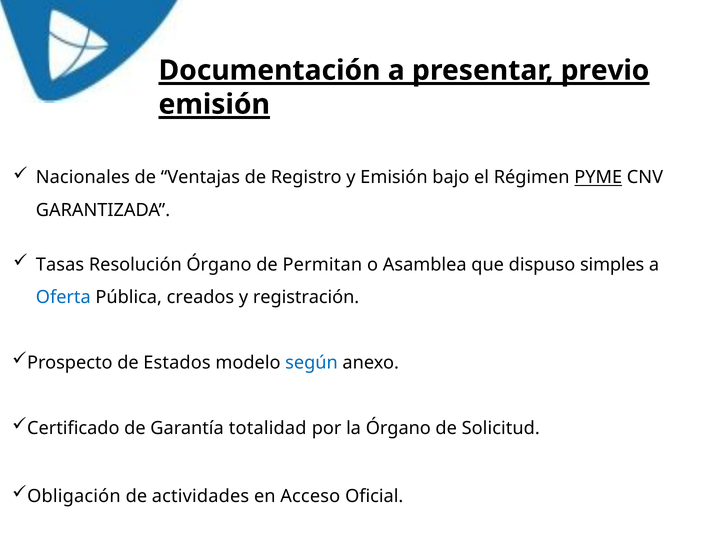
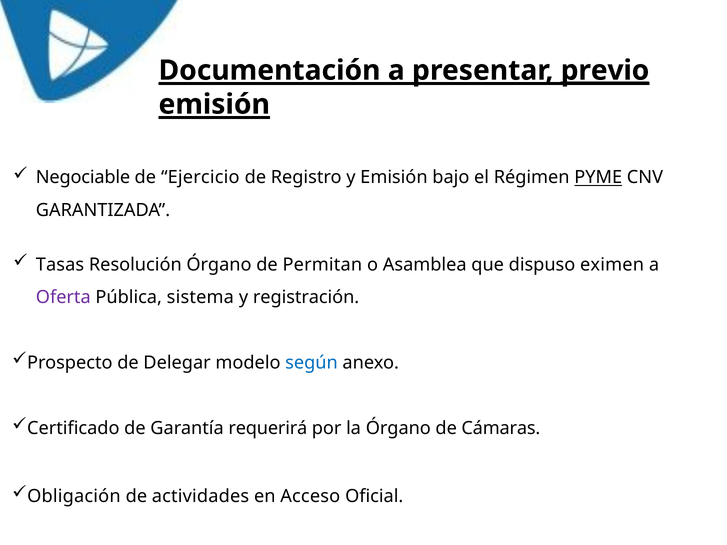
previo underline: none -> present
Nacionales: Nacionales -> Negociable
Ventajas: Ventajas -> Ejercicio
simples: simples -> eximen
Oferta colour: blue -> purple
creados: creados -> sistema
Estados: Estados -> Delegar
totalidad: totalidad -> requerirá
Solicitud: Solicitud -> Cámaras
